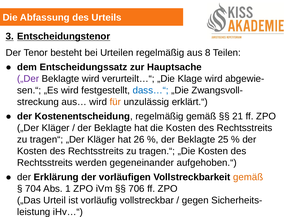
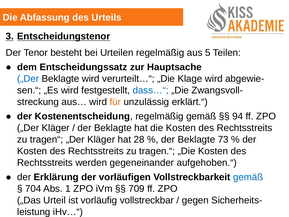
8: 8 -> 5
„Der at (28, 79) colour: purple -> blue
21: 21 -> 94
26: 26 -> 28
25: 25 -> 73
gemäß at (248, 177) colour: orange -> blue
706: 706 -> 709
